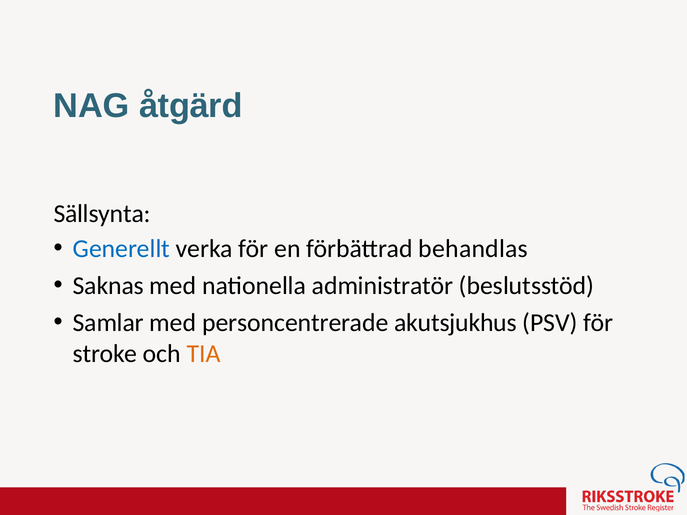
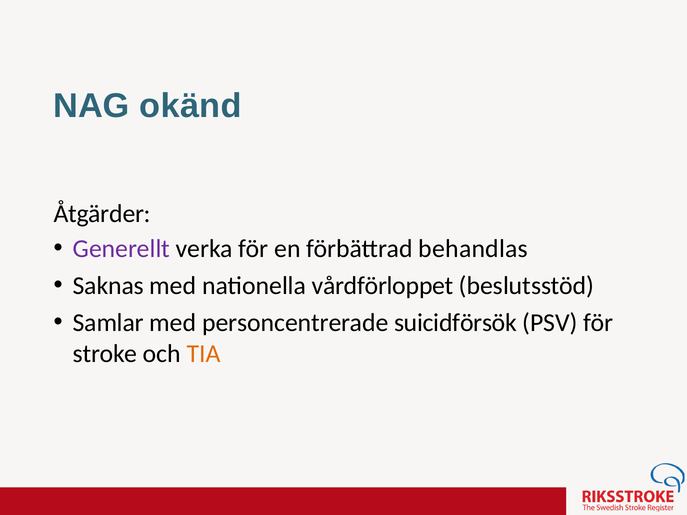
åtgärd: åtgärd -> okänd
Sällsynta: Sällsynta -> Åtgärder
Generellt colour: blue -> purple
administratör: administratör -> vårdförloppet
akutsjukhus: akutsjukhus -> suicidförsök
